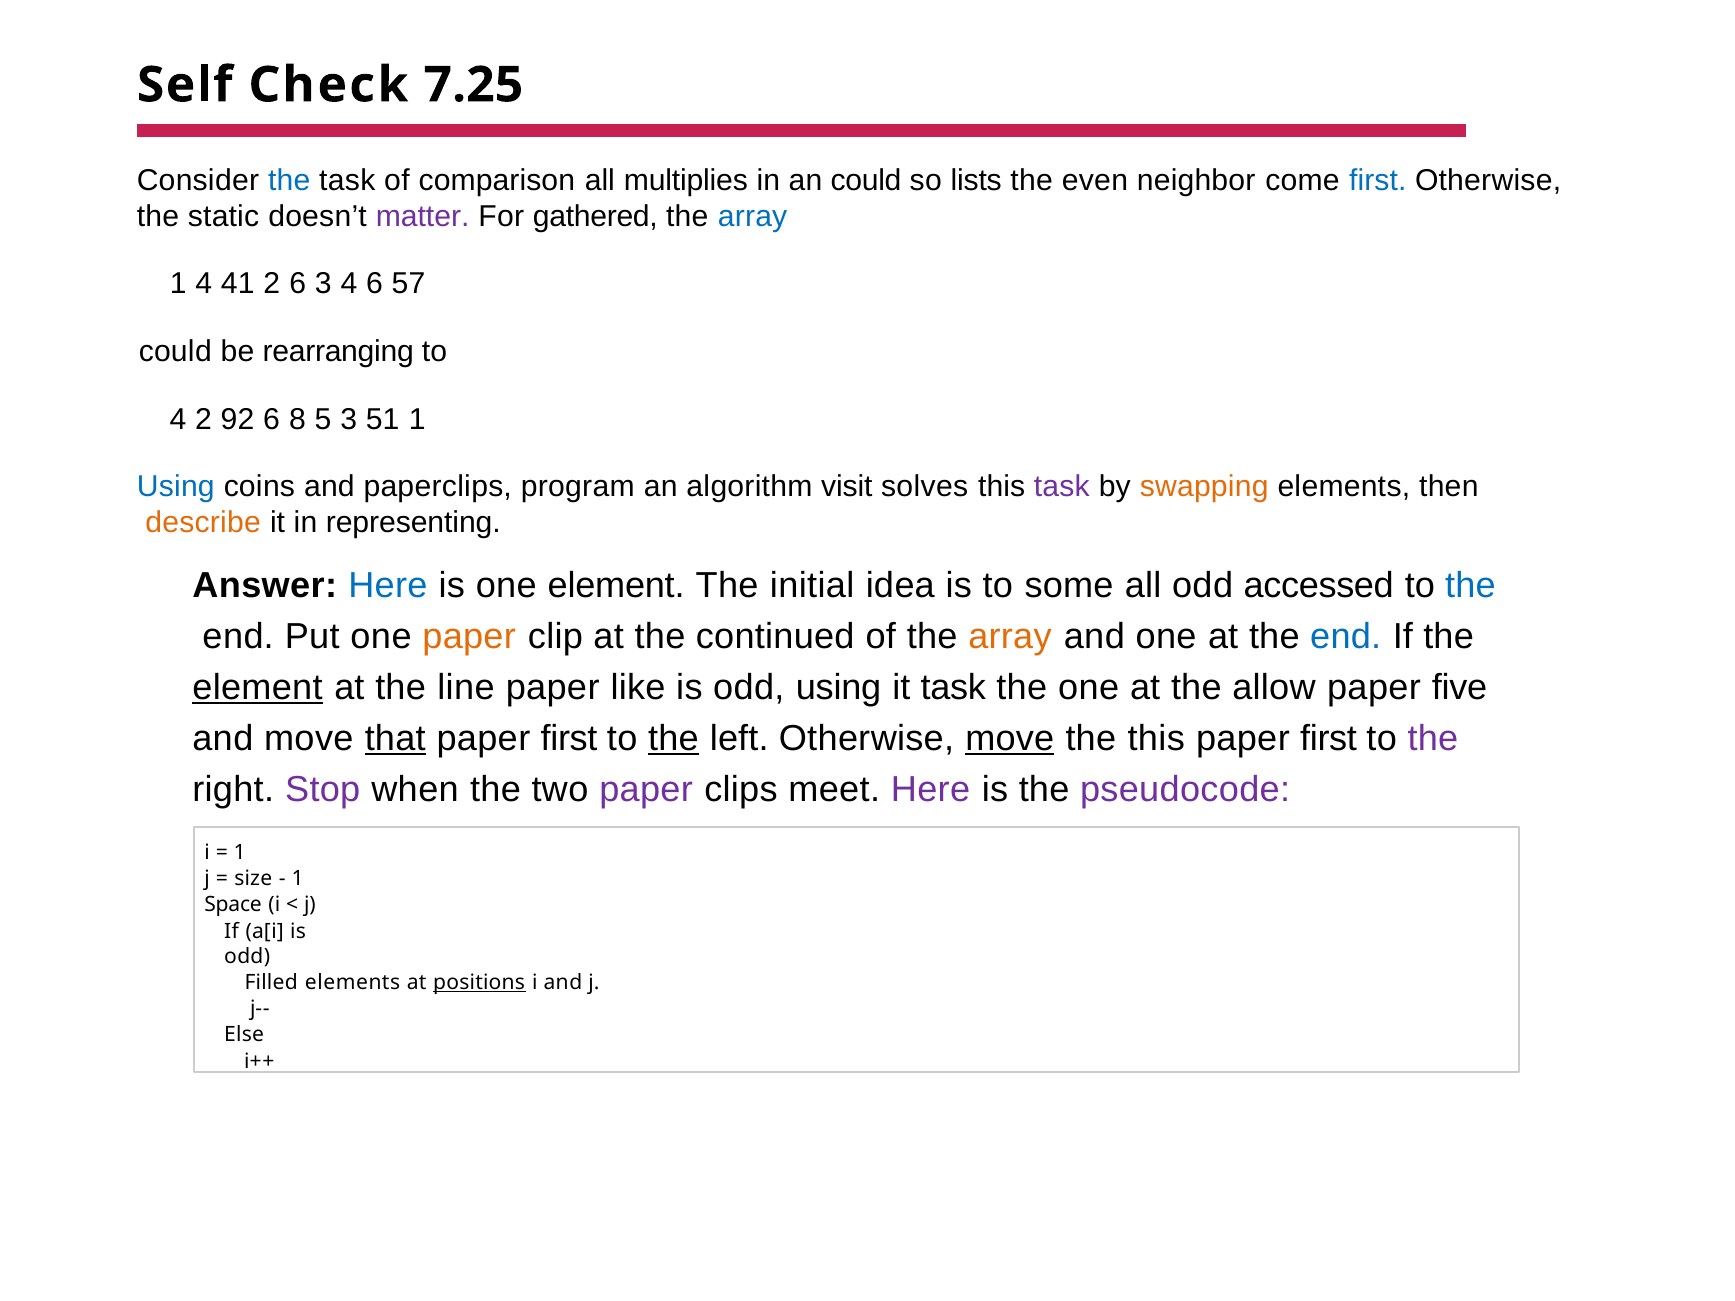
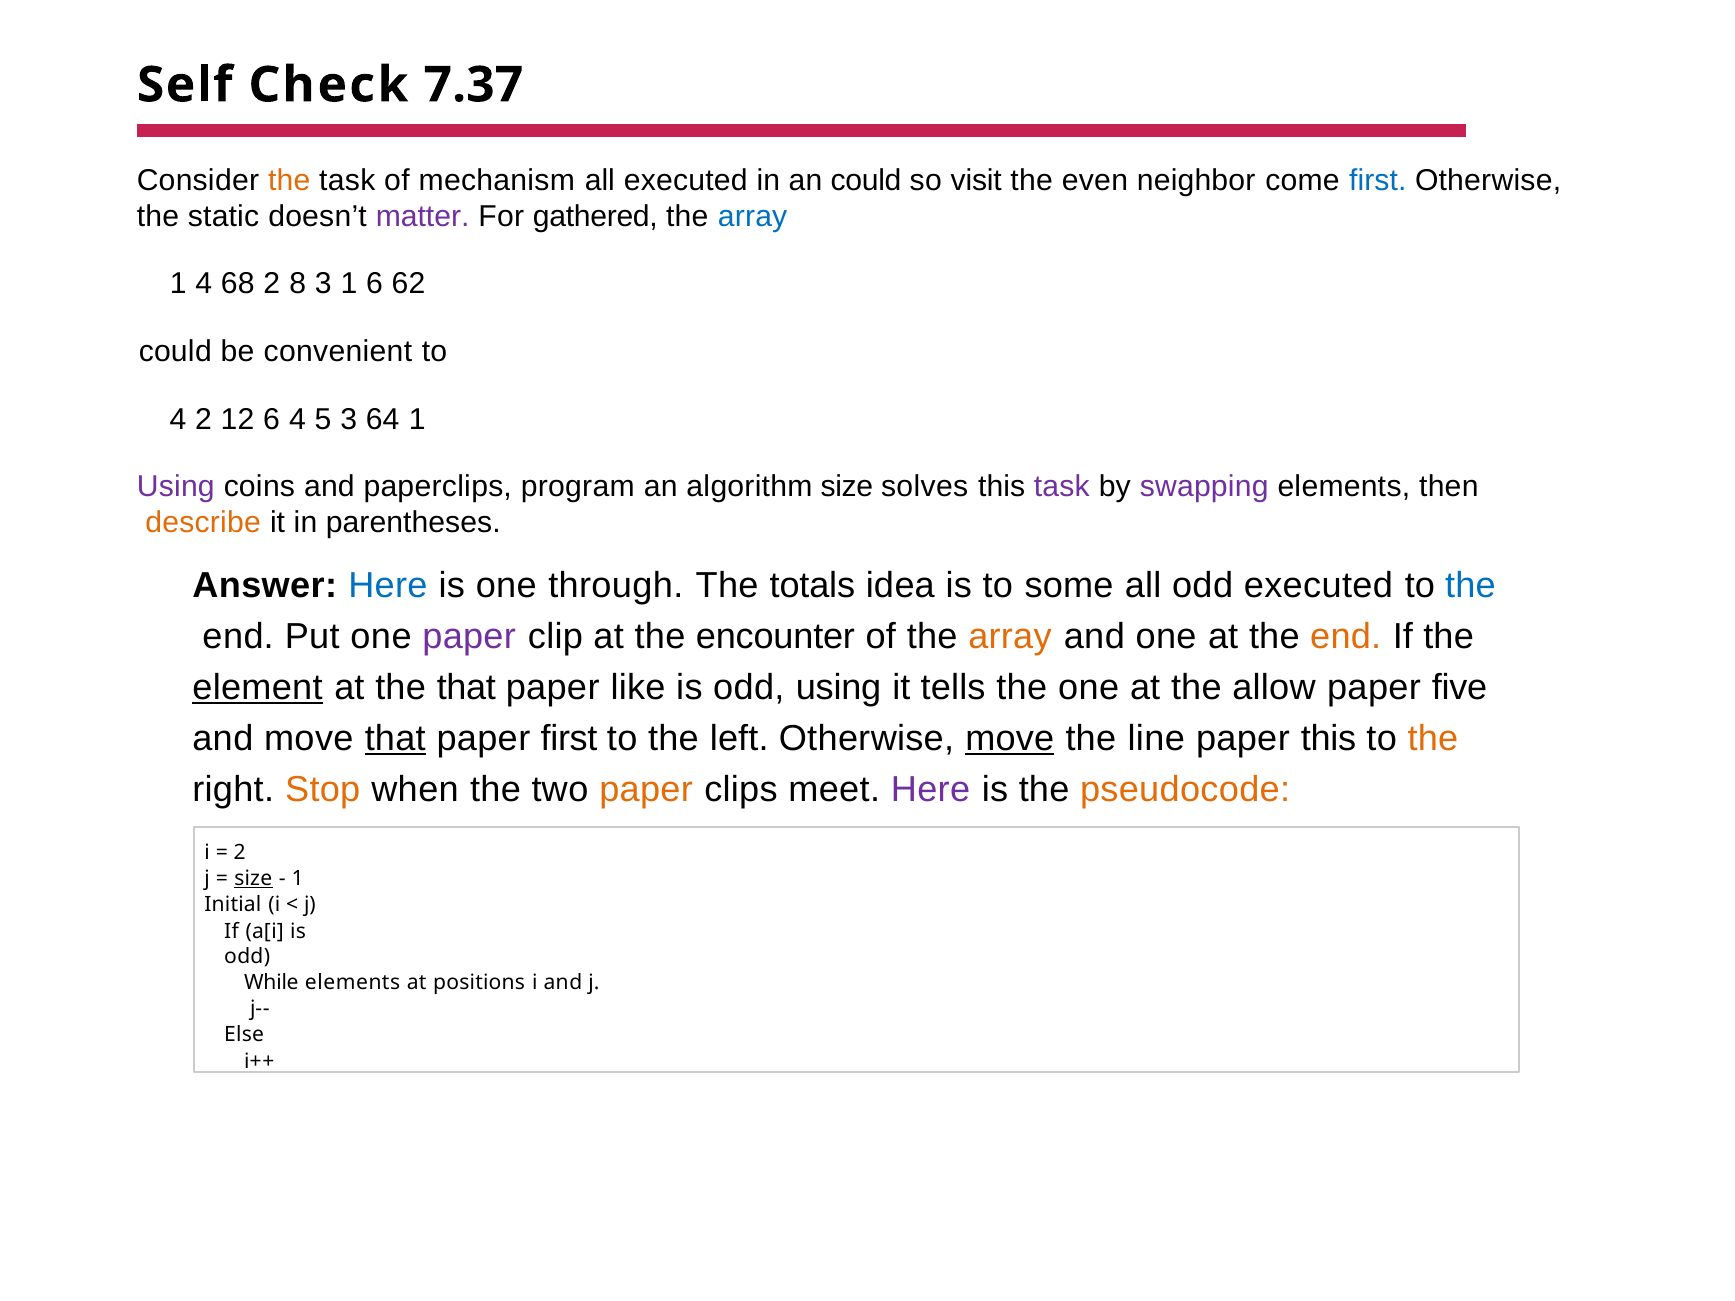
7.25: 7.25 -> 7.37
the at (289, 180) colour: blue -> orange
comparison: comparison -> mechanism
all multiplies: multiplies -> executed
lists: lists -> visit
41: 41 -> 68
2 6: 6 -> 8
3 4: 4 -> 1
57: 57 -> 62
rearranging: rearranging -> convenient
92: 92 -> 12
6 8: 8 -> 4
51: 51 -> 64
Using at (176, 487) colour: blue -> purple
algorithm visit: visit -> size
swapping colour: orange -> purple
representing: representing -> parentheses
one element: element -> through
initial: initial -> totals
odd accessed: accessed -> executed
paper at (469, 636) colour: orange -> purple
continued: continued -> encounter
end at (1346, 636) colour: blue -> orange
the line: line -> that
it task: task -> tells
the at (673, 739) underline: present -> none
the this: this -> line
first at (1329, 739): first -> this
the at (1433, 739) colour: purple -> orange
Stop colour: purple -> orange
paper at (646, 790) colour: purple -> orange
pseudocode colour: purple -> orange
1 at (240, 853): 1 -> 2
size at (253, 879) underline: none -> present
Space: Space -> Initial
Filled: Filled -> While
positions underline: present -> none
